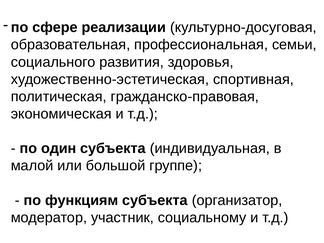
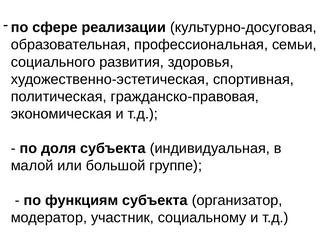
один: один -> доля
